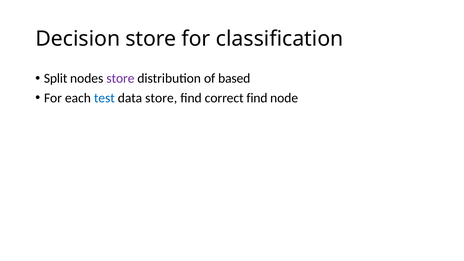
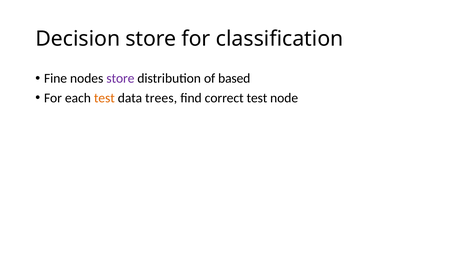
Split: Split -> Fine
test at (104, 98) colour: blue -> orange
data store: store -> trees
correct find: find -> test
